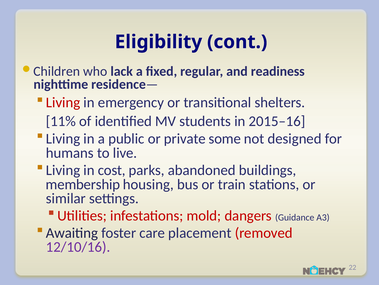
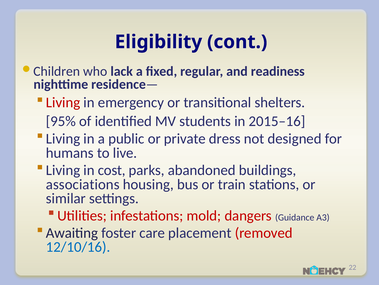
11%: 11% -> 95%
some: some -> dress
membership: membership -> associations
12/10/16 colour: purple -> blue
